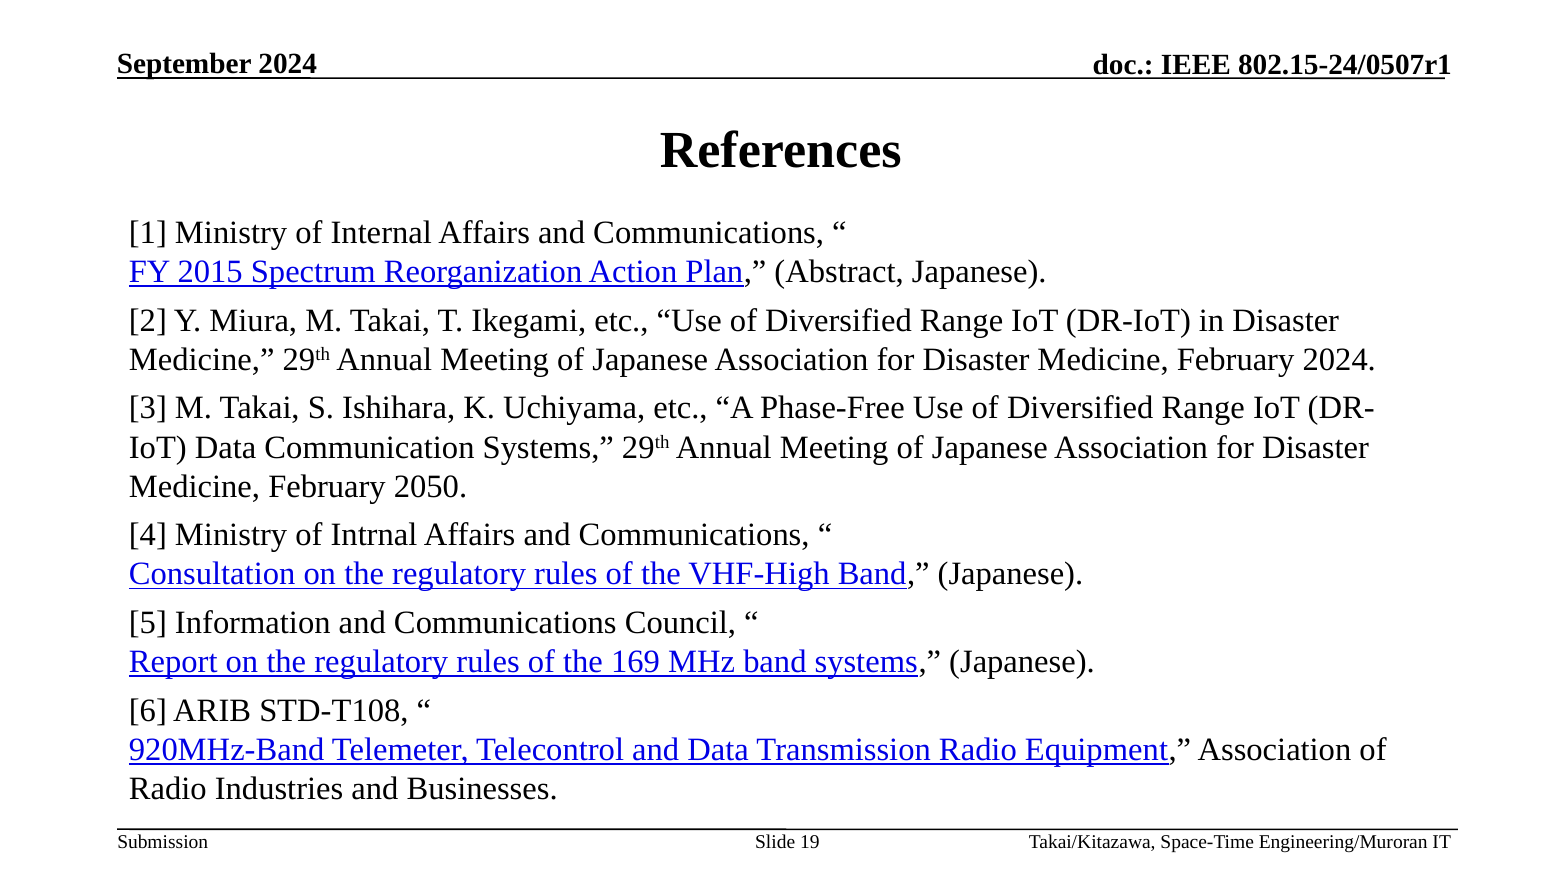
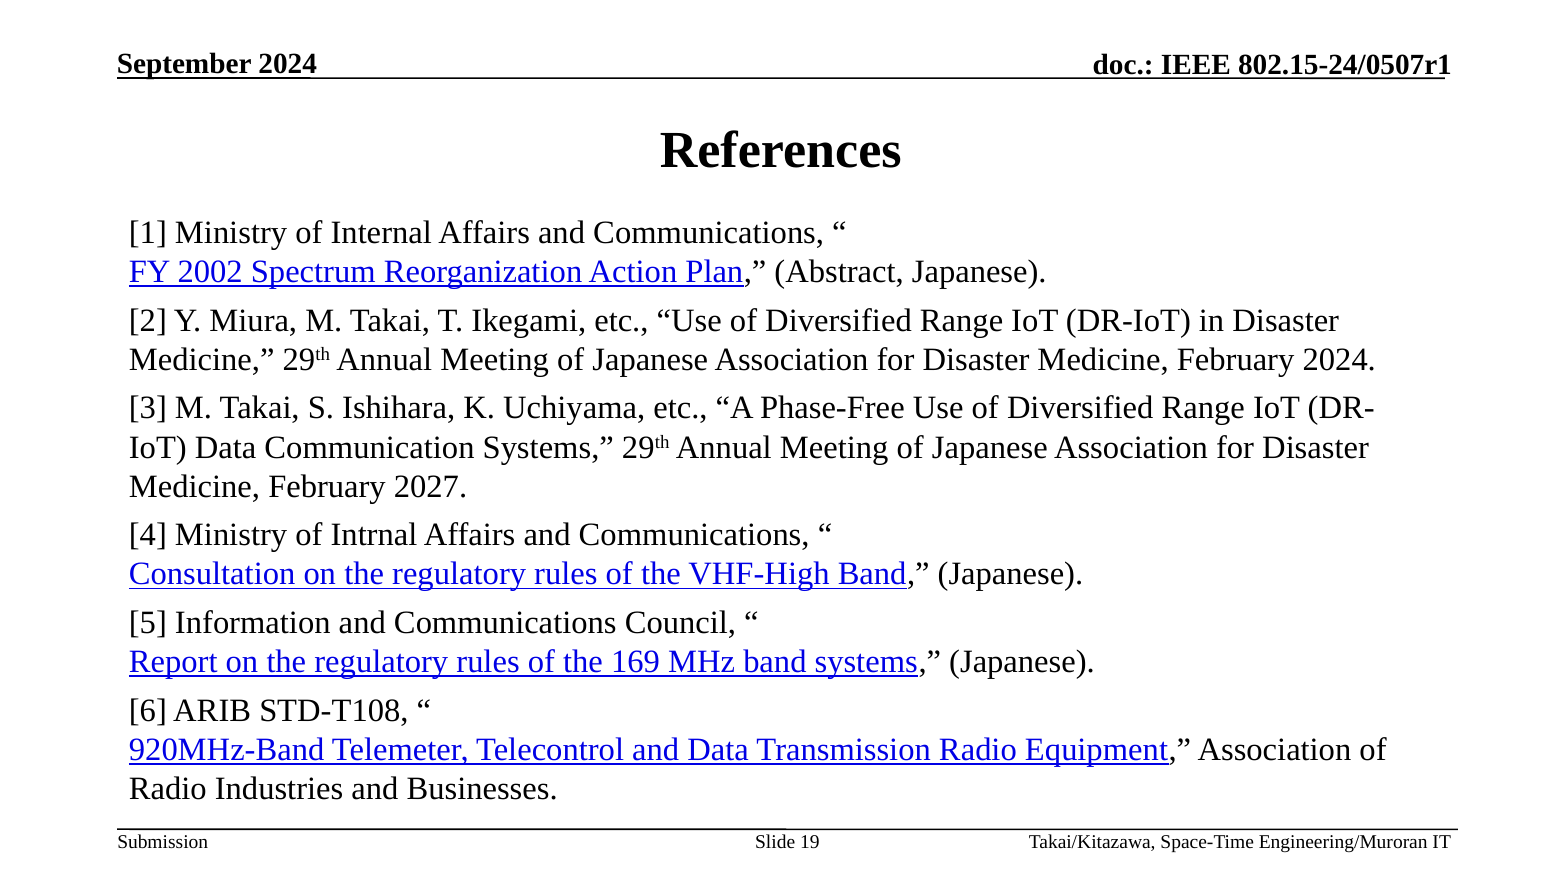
2015: 2015 -> 2002
2050: 2050 -> 2027
